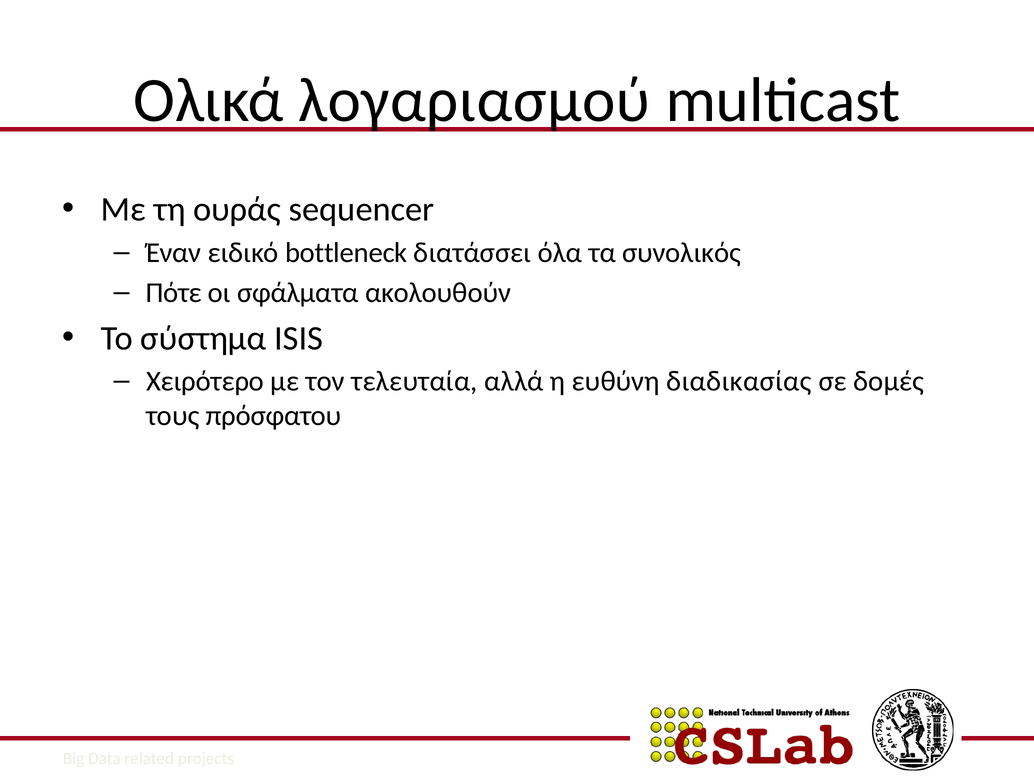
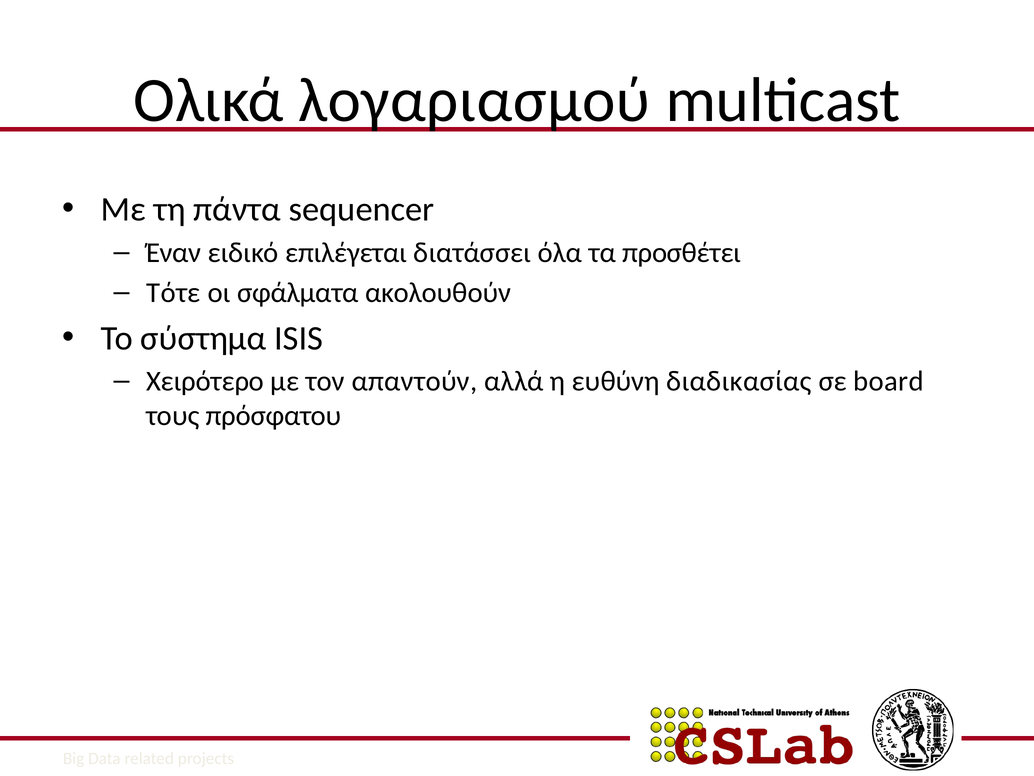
ουράς: ουράς -> πάντα
bottleneck: bottleneck -> επιλέγεται
συνολικός: συνολικός -> προσθέτει
Πότε: Πότε -> Τότε
τελευταία: τελευταία -> απαντούν
δομές: δομές -> board
